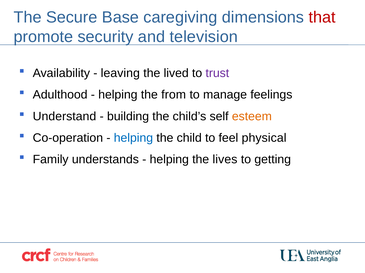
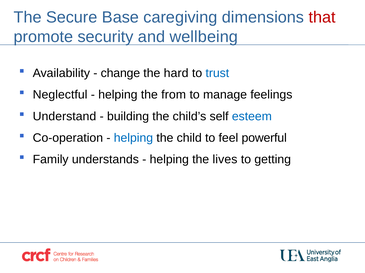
television: television -> wellbeing
leaving: leaving -> change
lived: lived -> hard
trust colour: purple -> blue
Adulthood: Adulthood -> Neglectful
esteem colour: orange -> blue
physical: physical -> powerful
